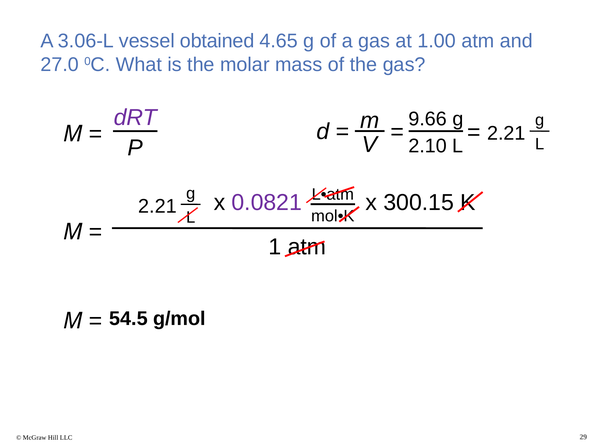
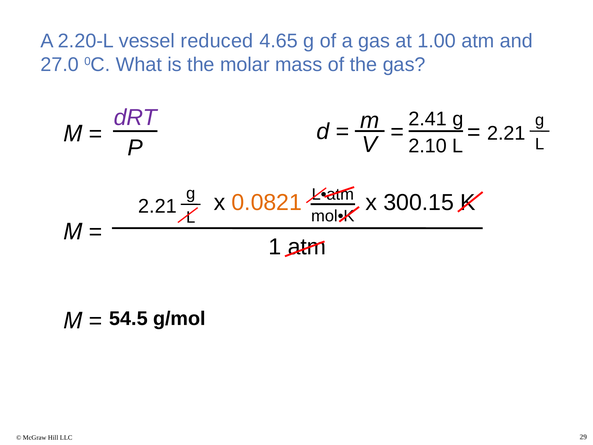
3.06-L: 3.06-L -> 2.20-L
obtained: obtained -> reduced
9.66: 9.66 -> 2.41
0.0821 colour: purple -> orange
